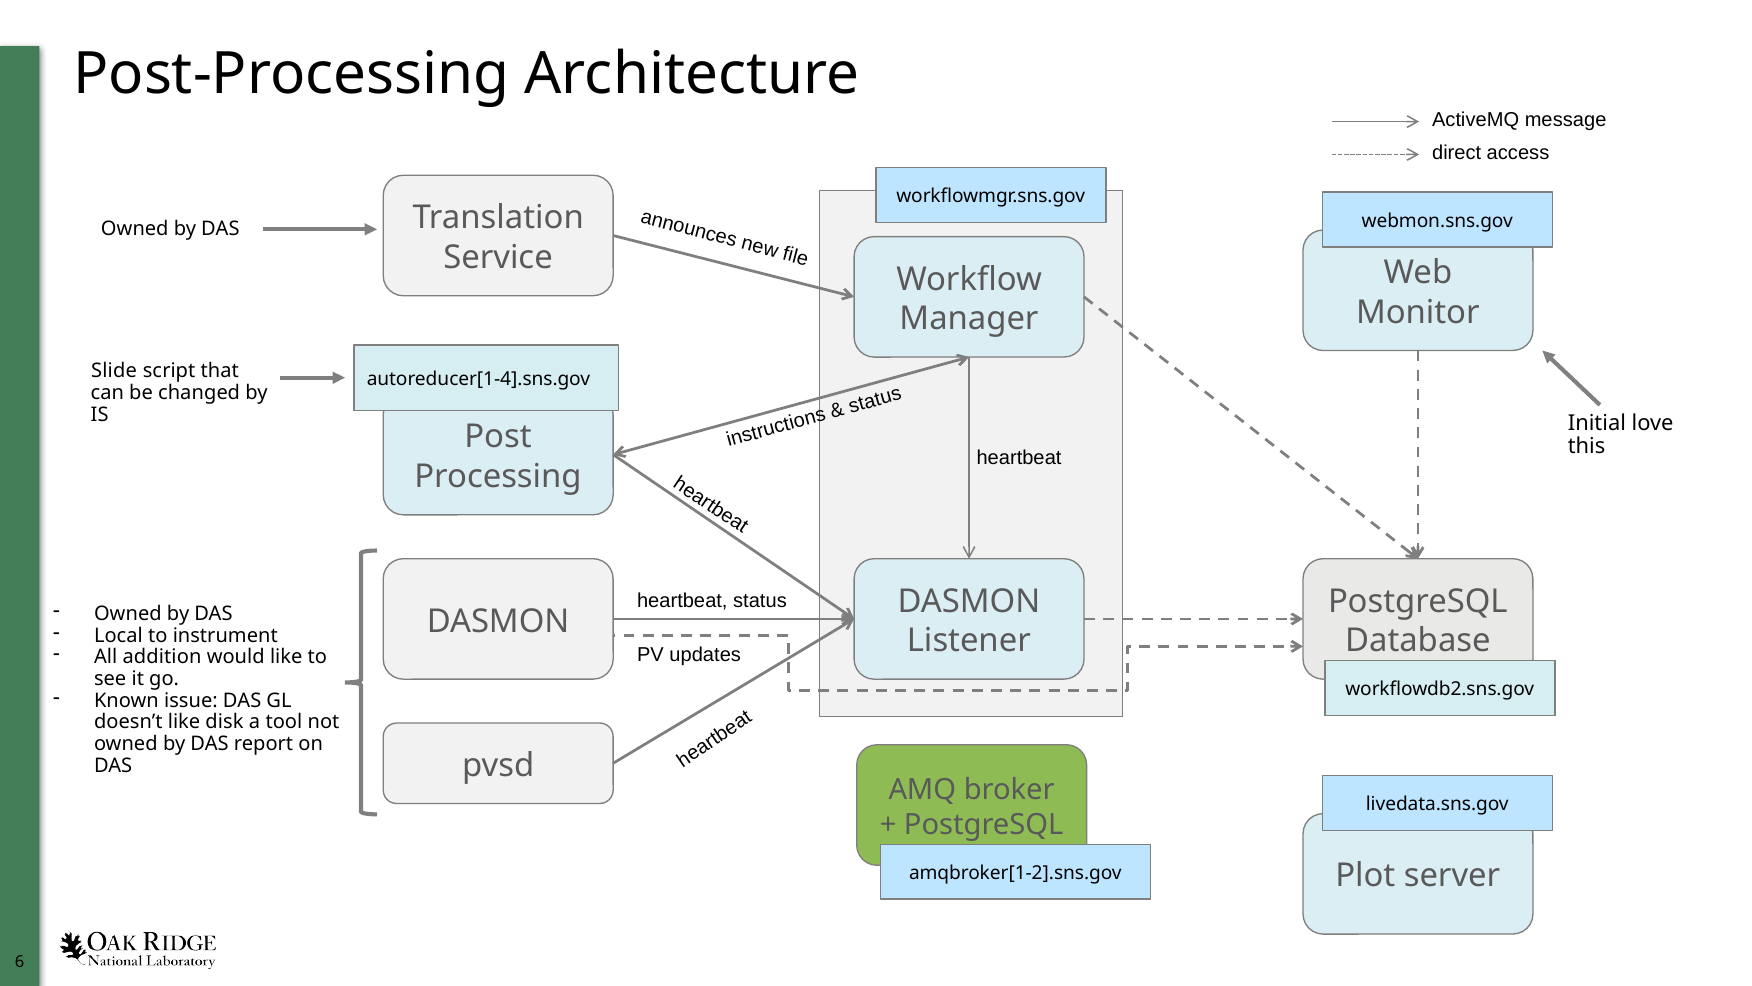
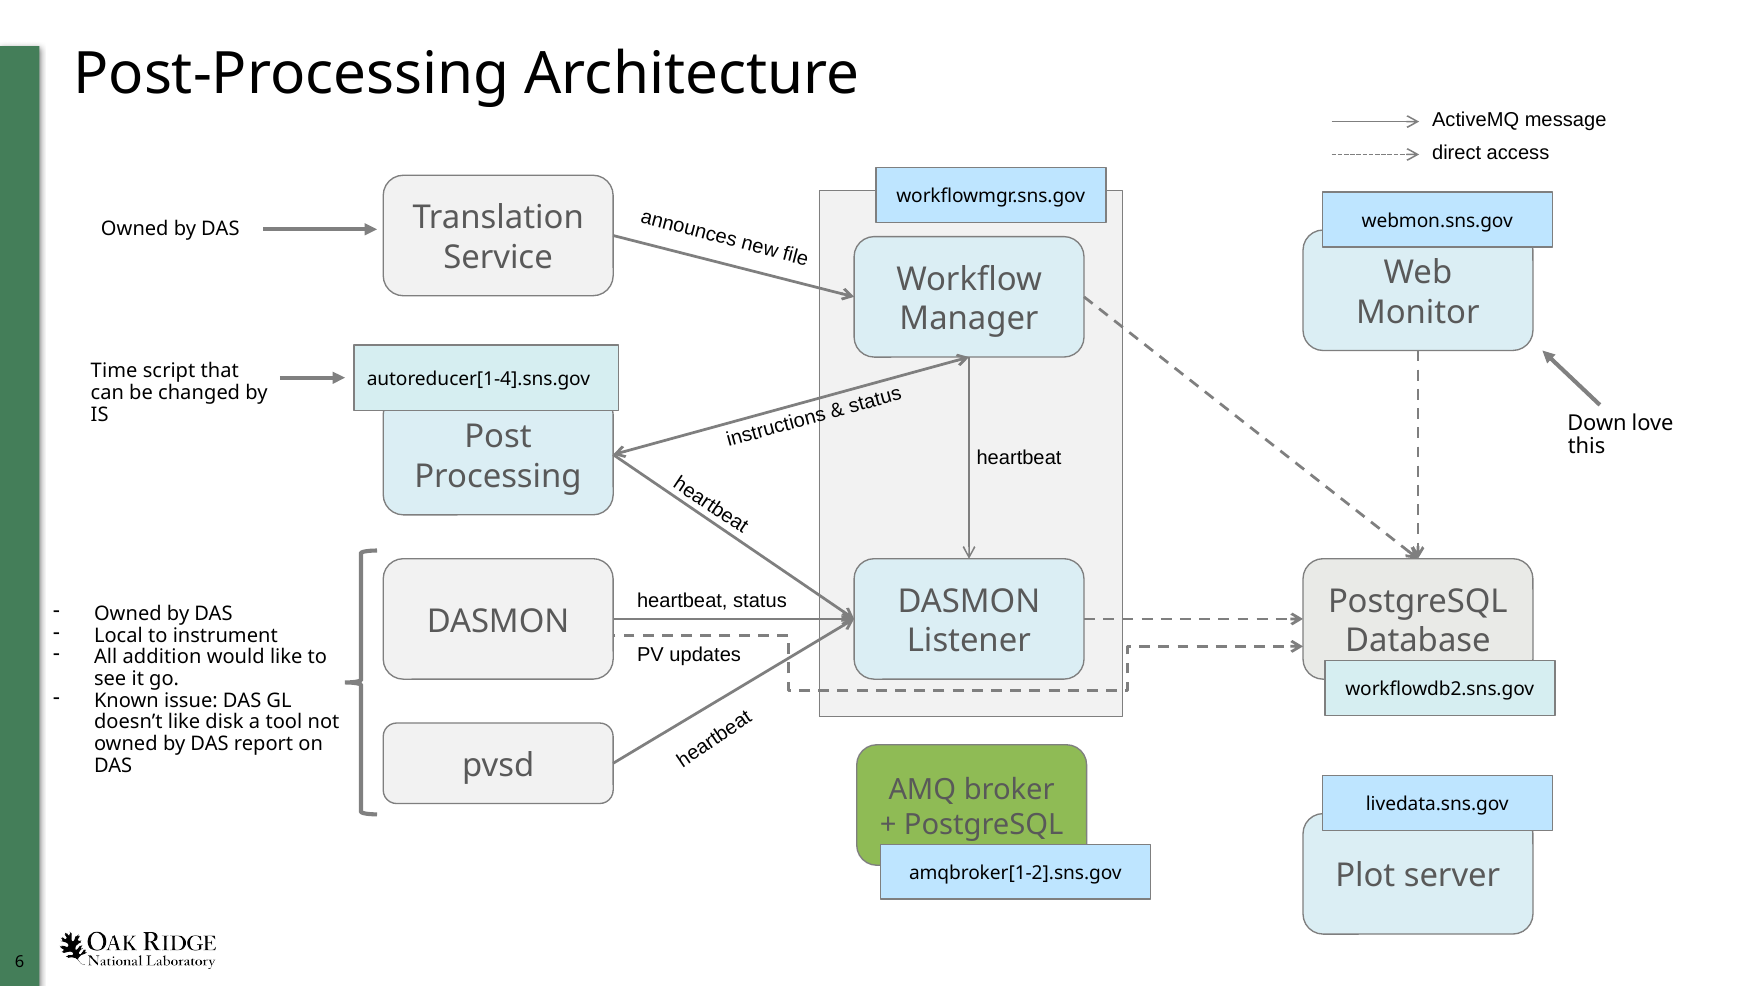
Slide: Slide -> Time
Initial: Initial -> Down
